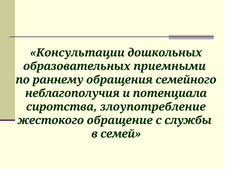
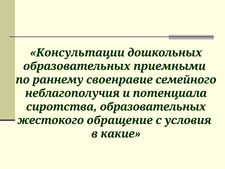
обращения: обращения -> своенравие
сиротства злоупотребление: злоупотребление -> образовательных
службы: службы -> условия
семей: семей -> какие
